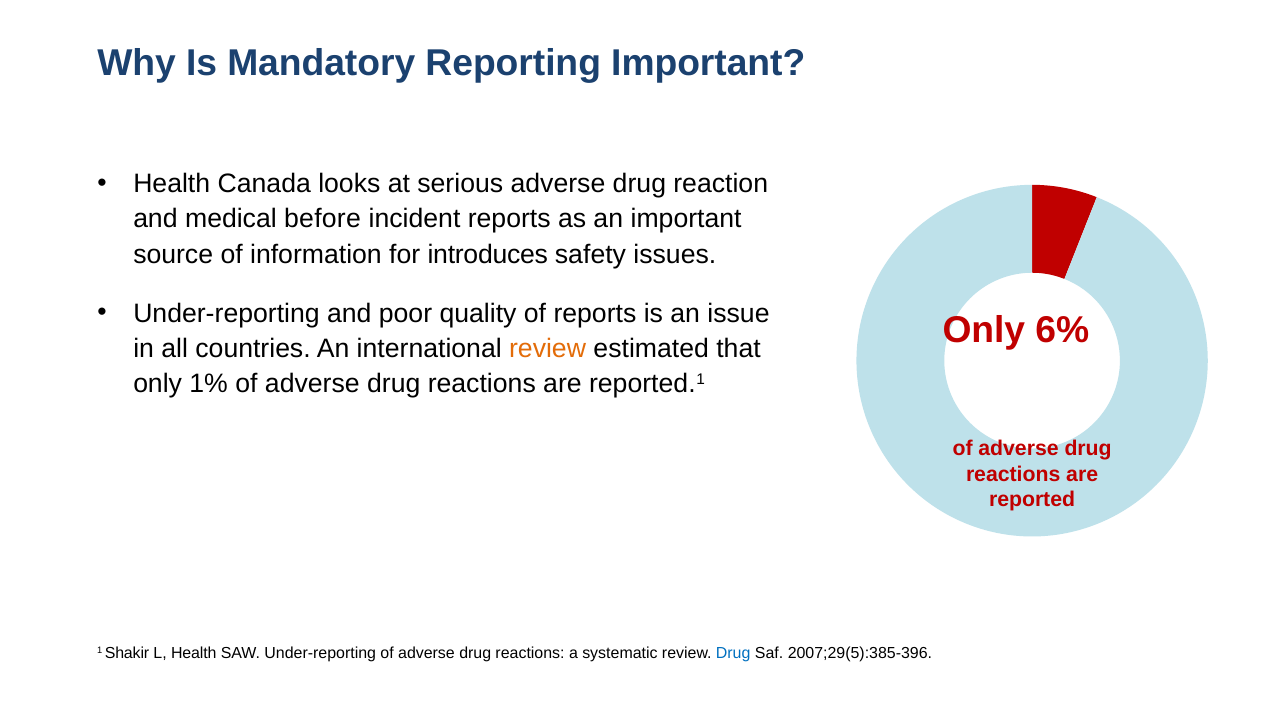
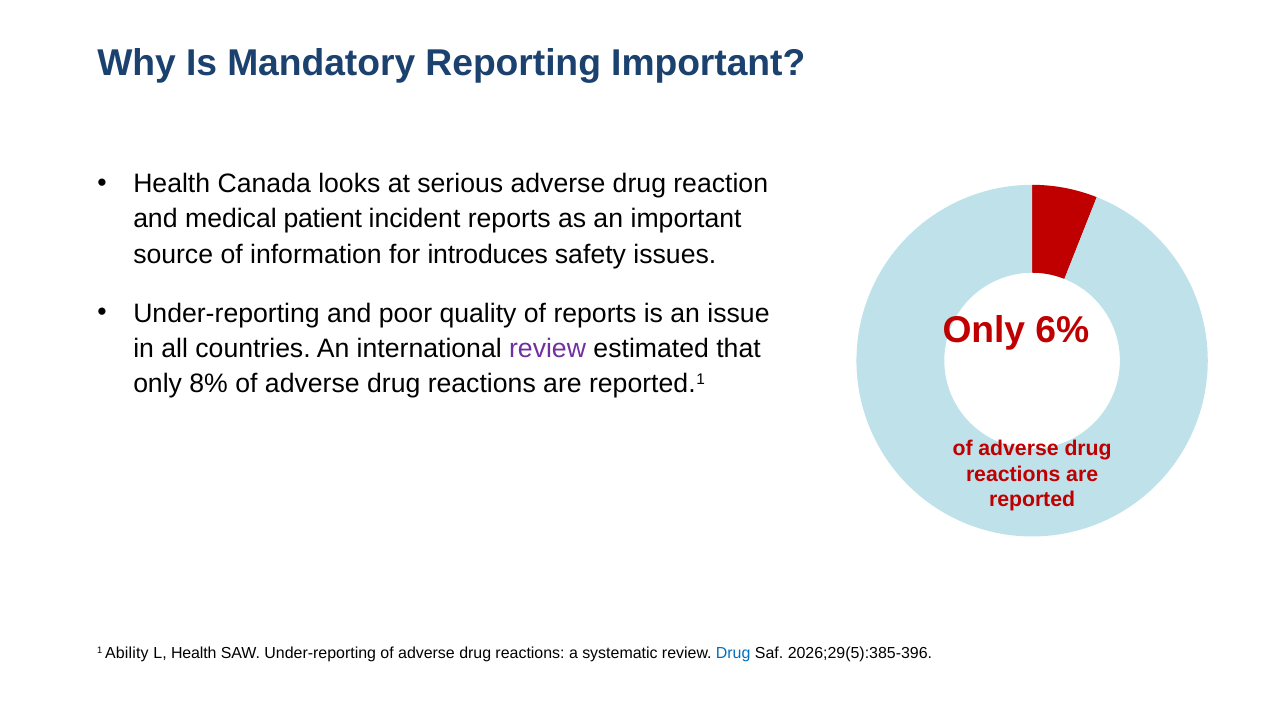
before: before -> patient
review at (548, 348) colour: orange -> purple
1%: 1% -> 8%
Shakir: Shakir -> Ability
2007;29(5):385-396: 2007;29(5):385-396 -> 2026;29(5):385-396
